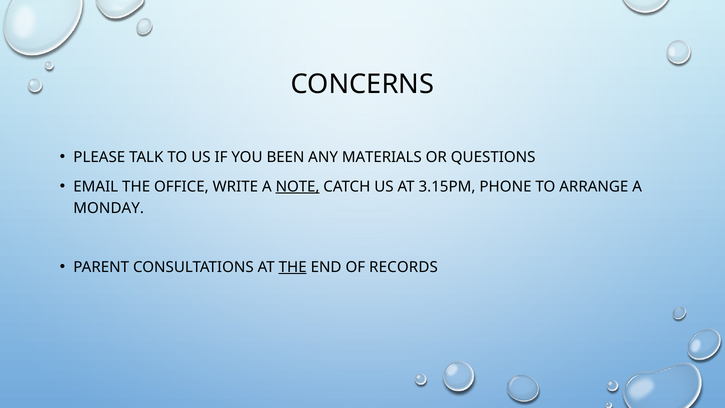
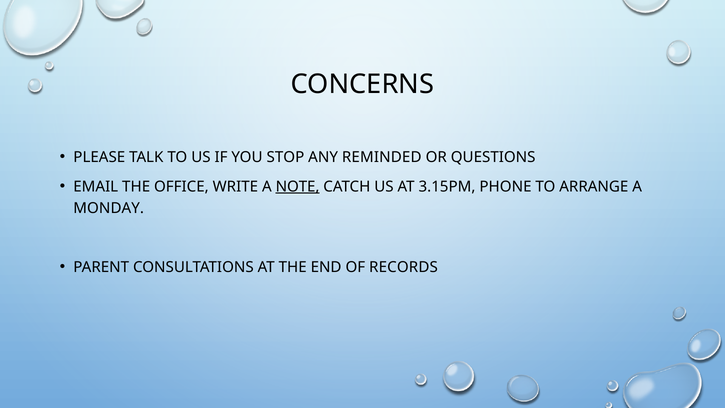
BEEN: BEEN -> STOP
MATERIALS: MATERIALS -> REMINDED
THE at (293, 267) underline: present -> none
